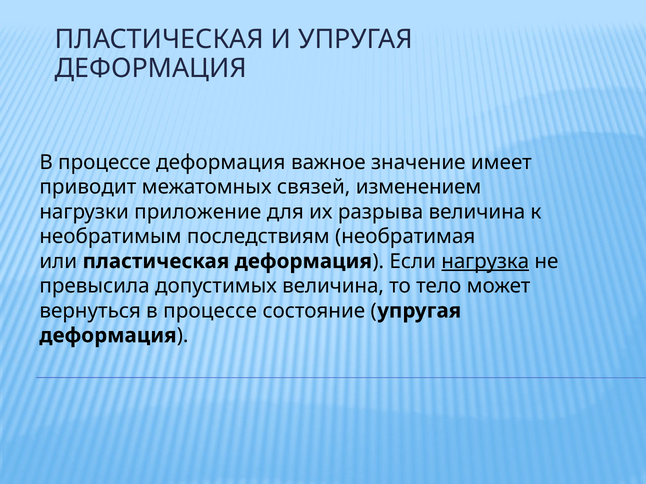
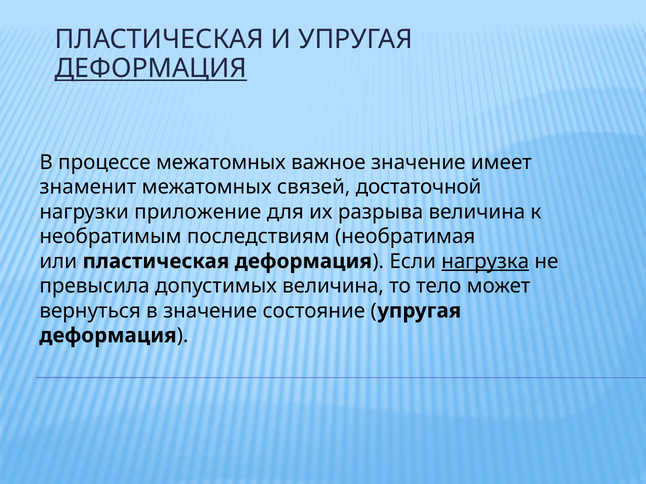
ДЕФОРМАЦИЯ at (151, 69) underline: none -> present
процессе деформация: деформация -> межатомных
приводит: приводит -> знаменит
изменением: изменением -> достаточной
вернуться в процессе: процессе -> значение
